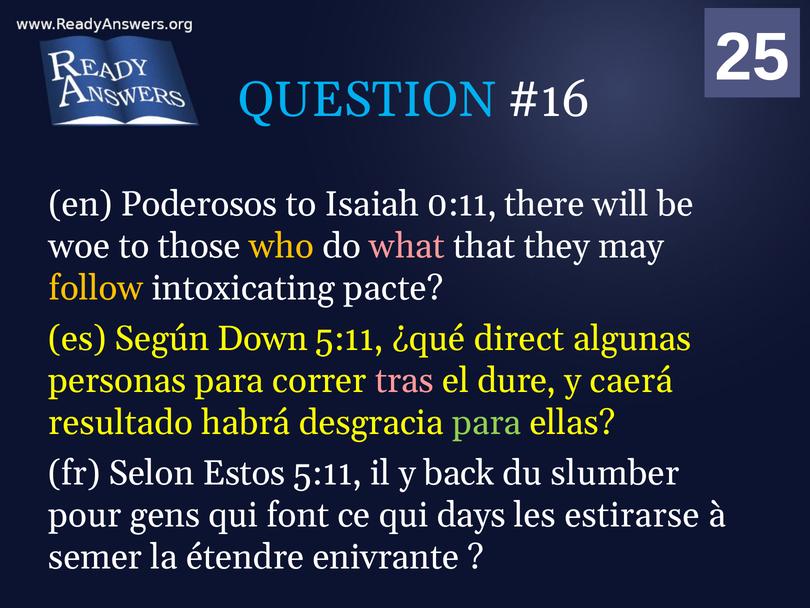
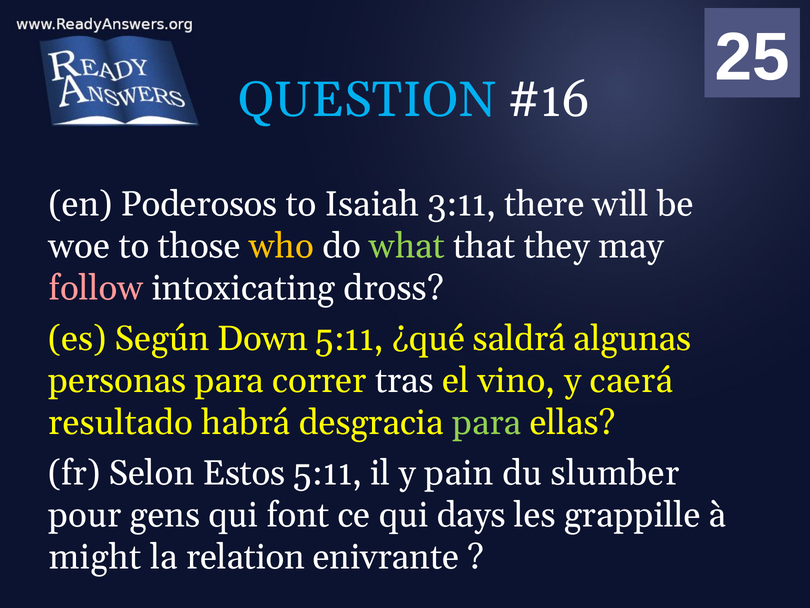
0:11: 0:11 -> 3:11
what colour: pink -> light green
follow colour: yellow -> pink
pacte: pacte -> dross
direct: direct -> saldrá
tras colour: pink -> white
dure: dure -> vino
back: back -> pain
estirarse: estirarse -> grappille
semer: semer -> might
étendre: étendre -> relation
